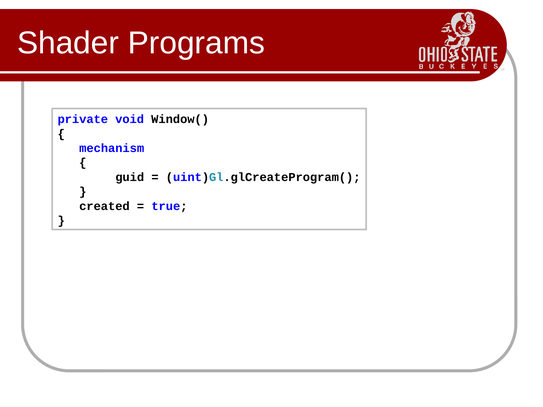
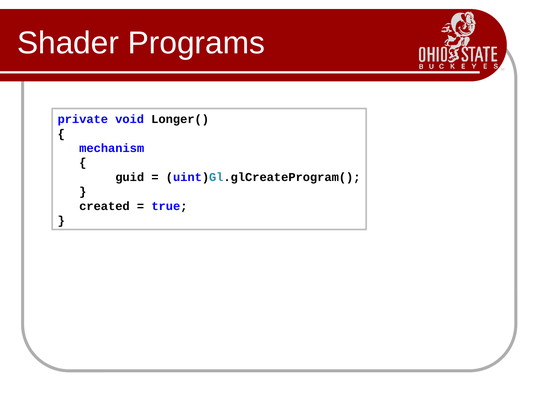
Window(: Window( -> Longer(
